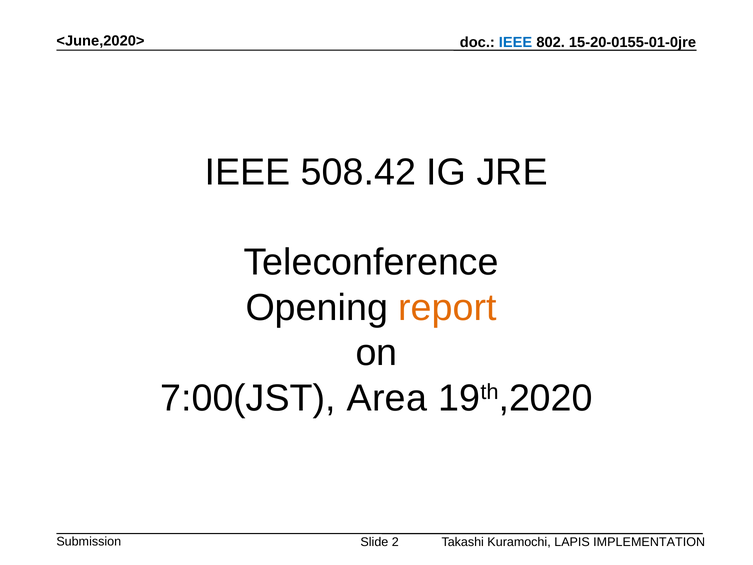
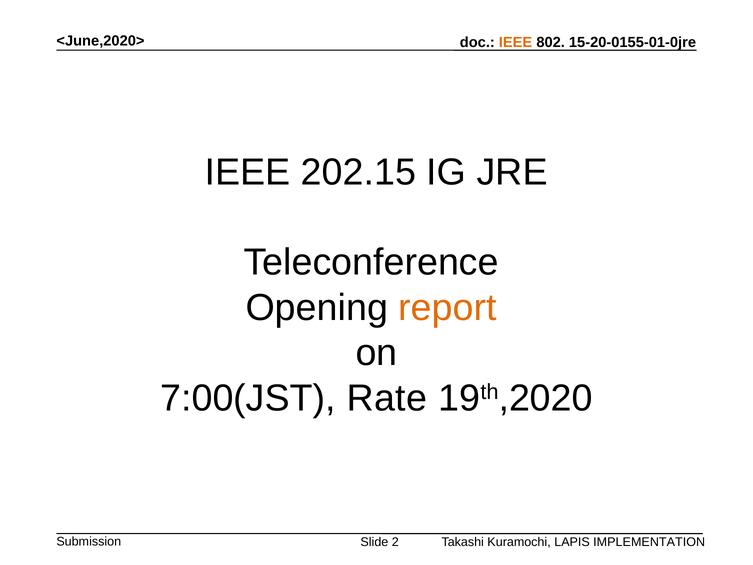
IEEE at (516, 42) colour: blue -> orange
508.42: 508.42 -> 202.15
Area: Area -> Rate
